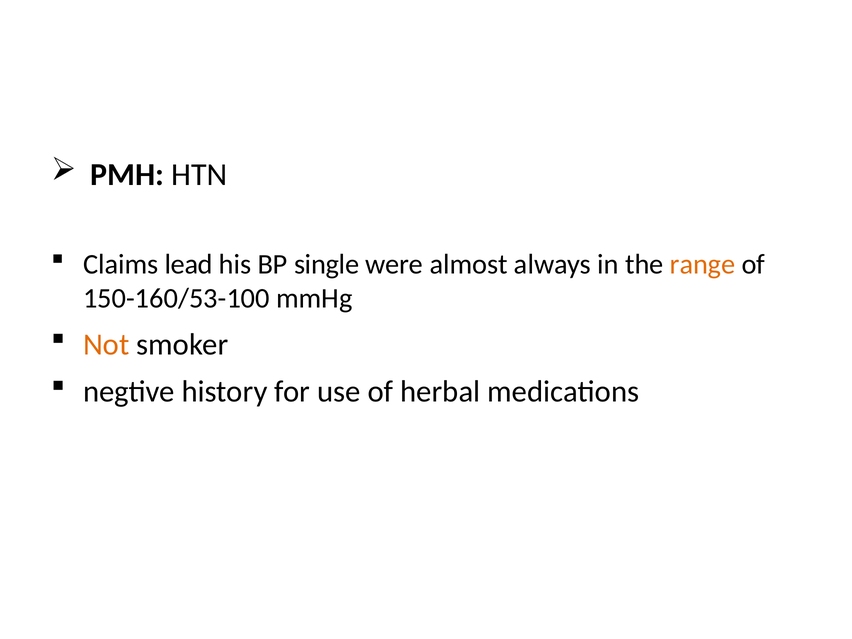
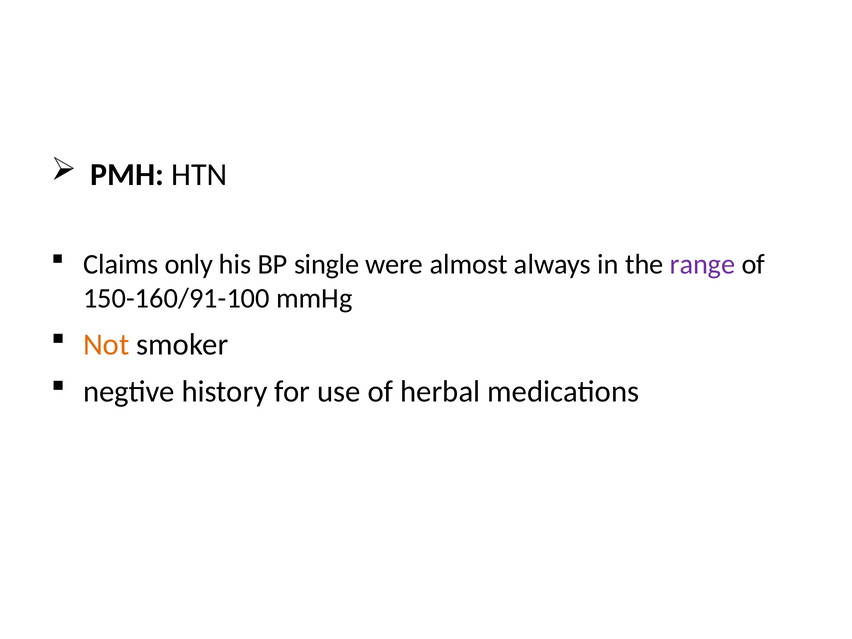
lead: lead -> only
range colour: orange -> purple
150-160/53-100: 150-160/53-100 -> 150-160/91-100
